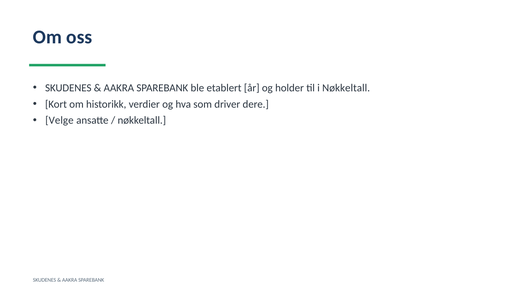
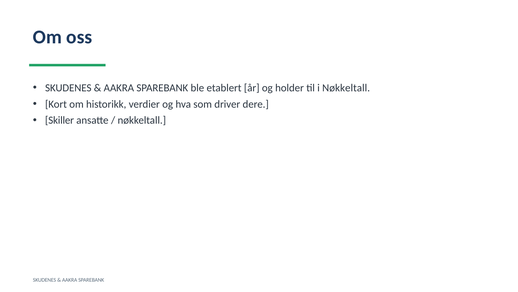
Velge: Velge -> Skiller
